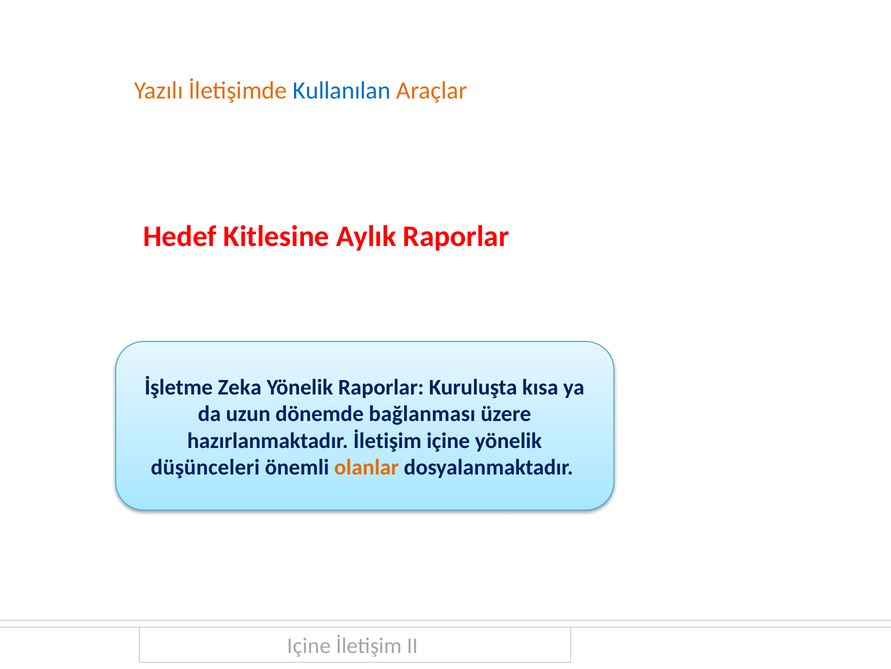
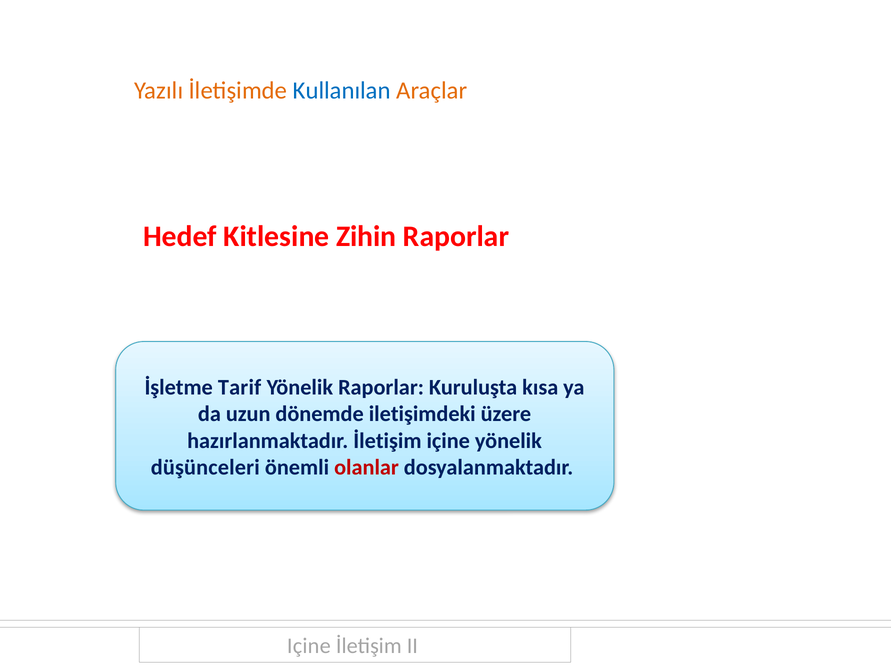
Aylık: Aylık -> Zihin
Zeka: Zeka -> Tarif
bağlanması: bağlanması -> iletişimdeki
olanlar colour: orange -> red
